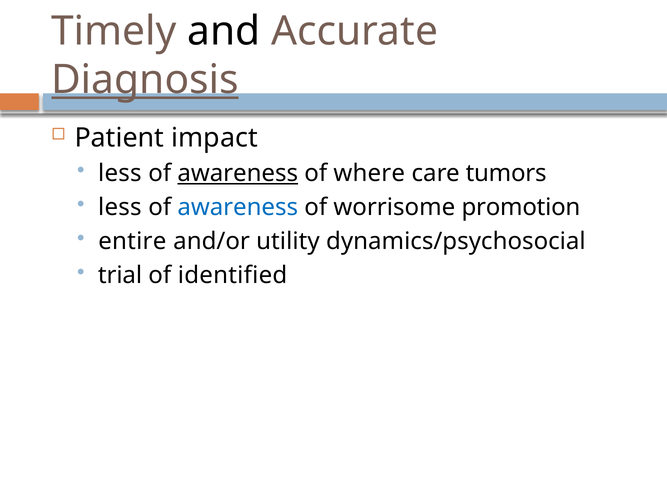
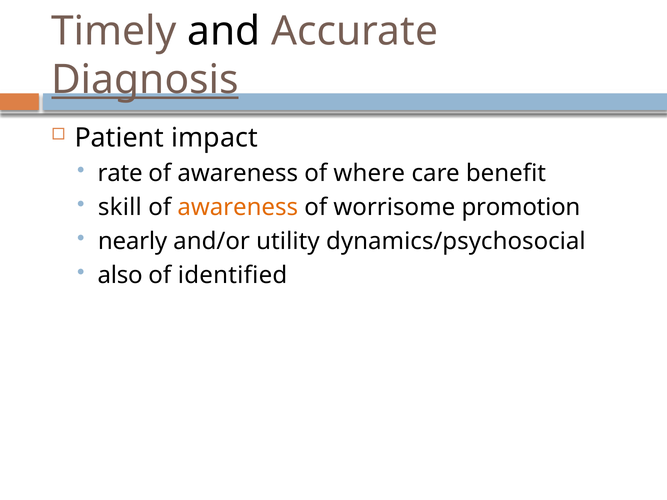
less at (120, 173): less -> rate
awareness at (238, 173) underline: present -> none
tumors: tumors -> benefit
less at (120, 207): less -> skill
awareness at (238, 207) colour: blue -> orange
entire: entire -> nearly
trial: trial -> also
